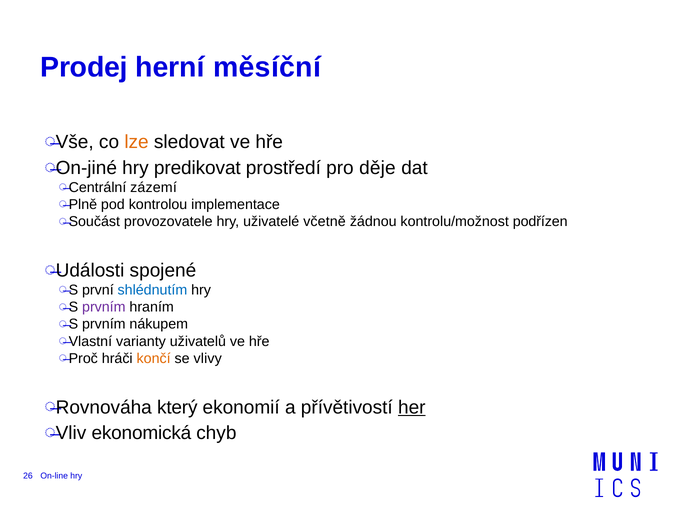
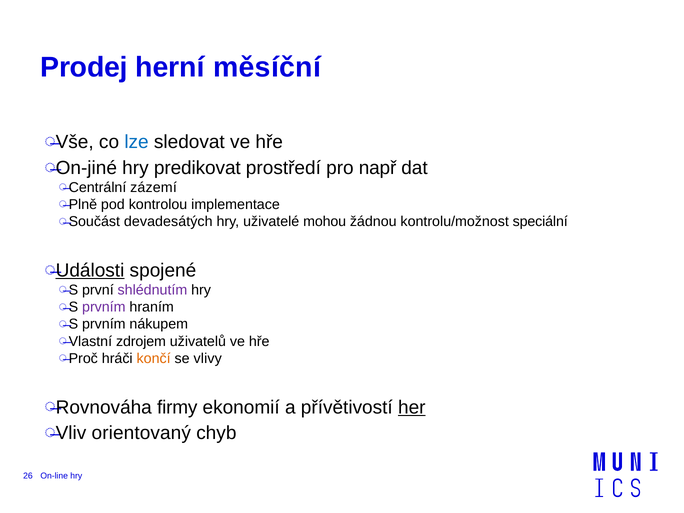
lze colour: orange -> blue
děje: děje -> např
provozovatele: provozovatele -> devadesátých
včetně: včetně -> mohou
podřízen: podřízen -> speciální
Události underline: none -> present
shlédnutím colour: blue -> purple
varianty: varianty -> zdrojem
který: který -> firmy
ekonomická: ekonomická -> orientovaný
